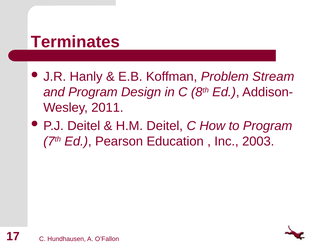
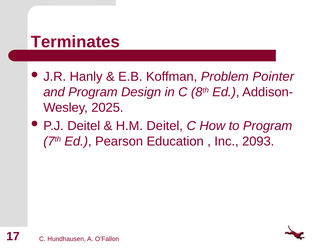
Stream: Stream -> Pointer
2011: 2011 -> 2025
2003: 2003 -> 2093
